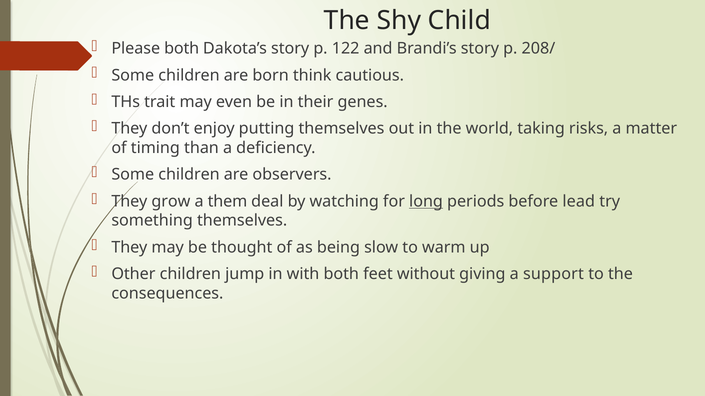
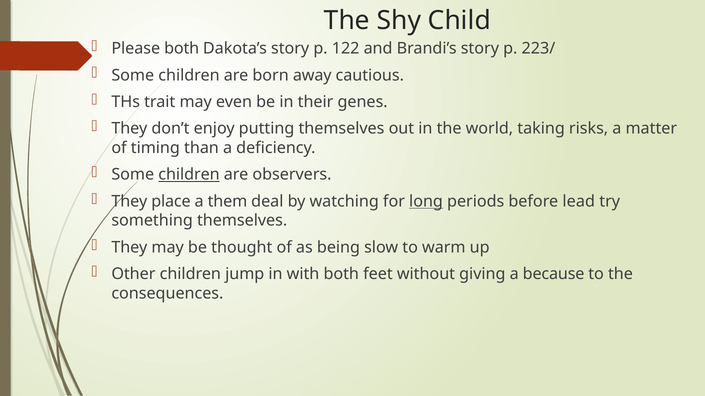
208/: 208/ -> 223/
think: think -> away
children at (189, 175) underline: none -> present
grow: grow -> place
support: support -> because
